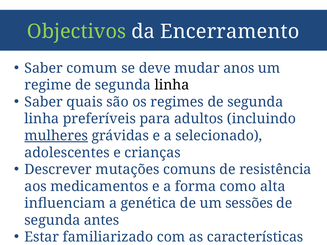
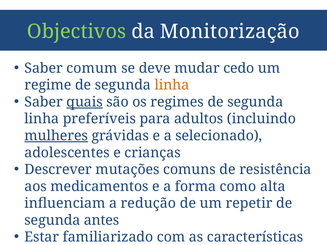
Encerramento: Encerramento -> Monitorização
anos: anos -> cedo
linha at (172, 85) colour: black -> orange
quais underline: none -> present
genética: genética -> redução
sessões: sessões -> repetir
